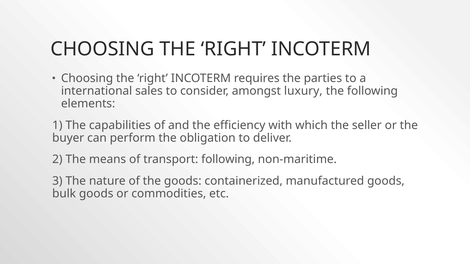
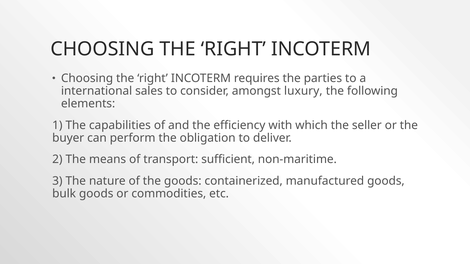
transport following: following -> sufficient
